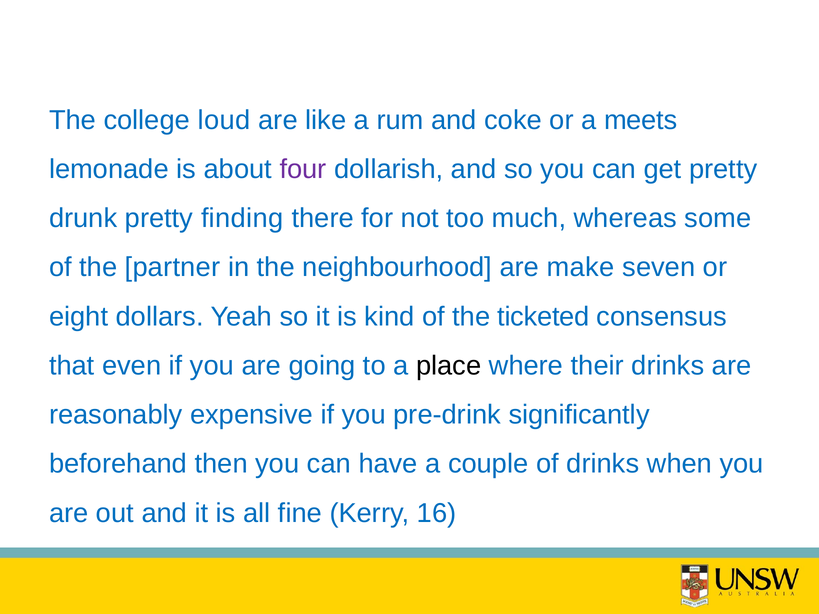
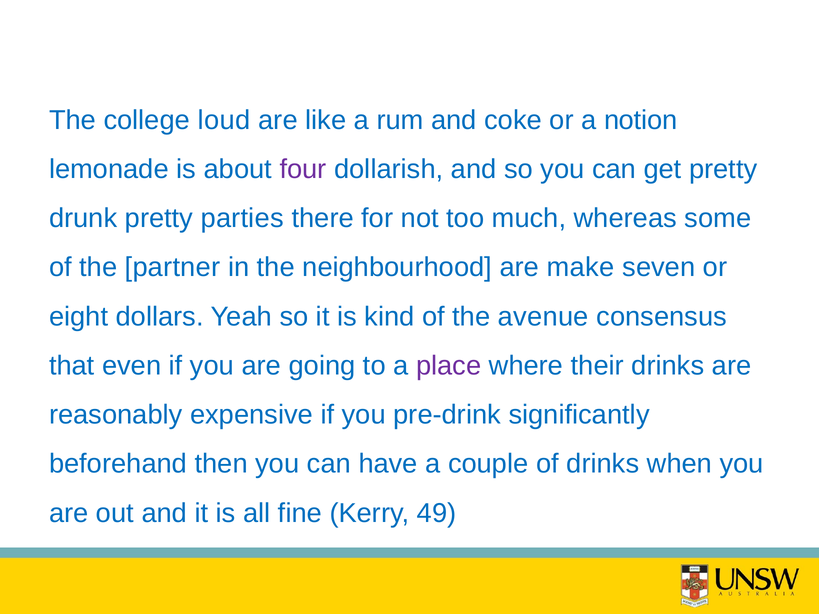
meets: meets -> notion
finding: finding -> parties
ticketed: ticketed -> avenue
place colour: black -> purple
16: 16 -> 49
